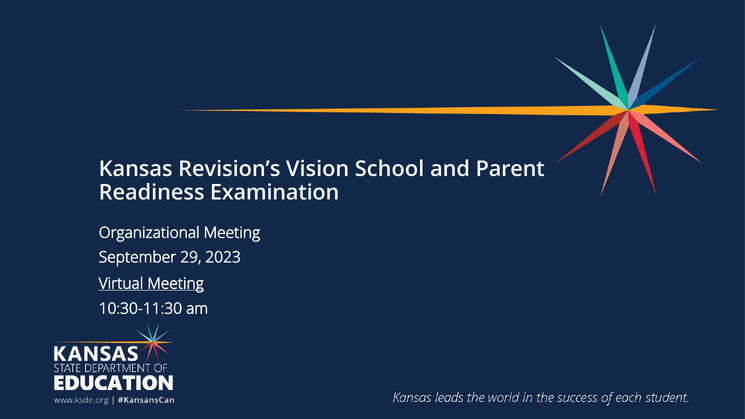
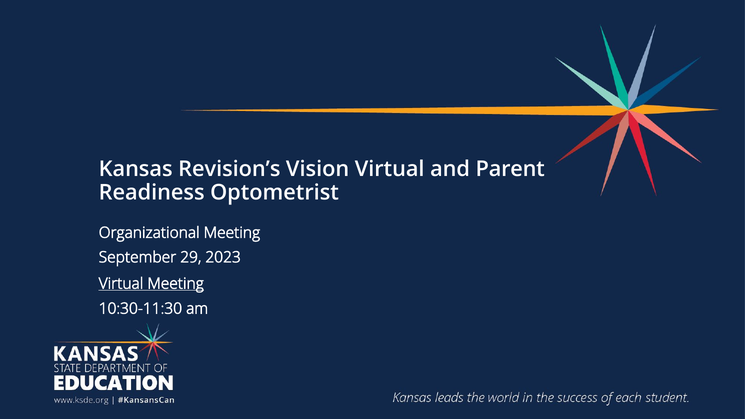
Vision School: School -> Virtual
Examination: Examination -> Optometrist
